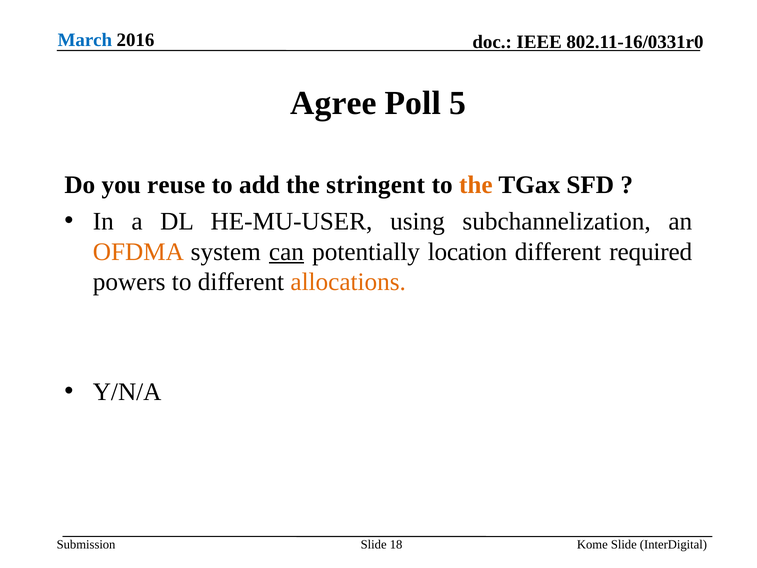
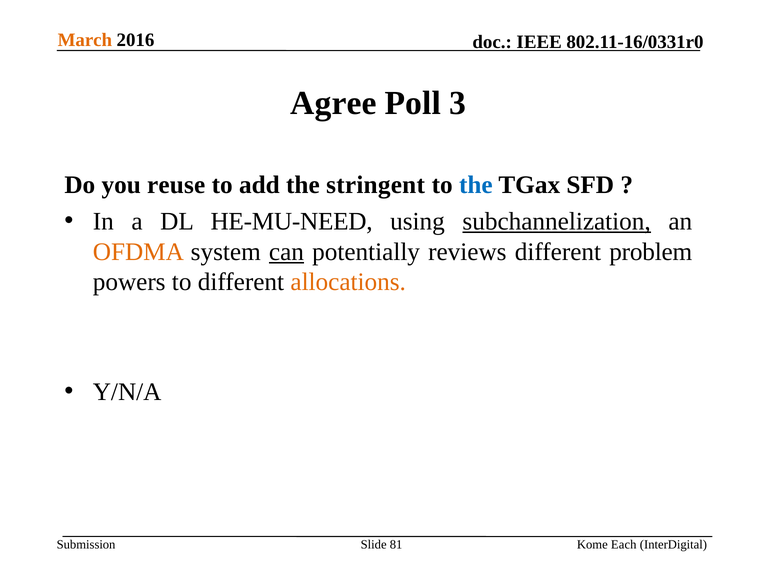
March colour: blue -> orange
5: 5 -> 3
the at (476, 185) colour: orange -> blue
HE-MU-USER: HE-MU-USER -> HE-MU-NEED
subchannelization underline: none -> present
location: location -> reviews
required: required -> problem
18: 18 -> 81
Kome Slide: Slide -> Each
